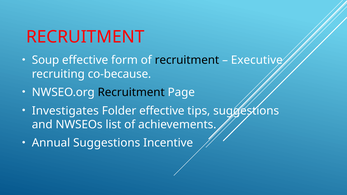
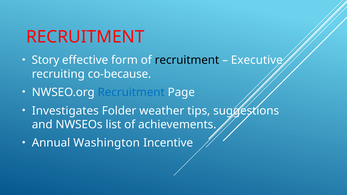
Soup: Soup -> Story
Recruitment at (131, 92) colour: black -> blue
Folder effective: effective -> weather
Annual Suggestions: Suggestions -> Washington
